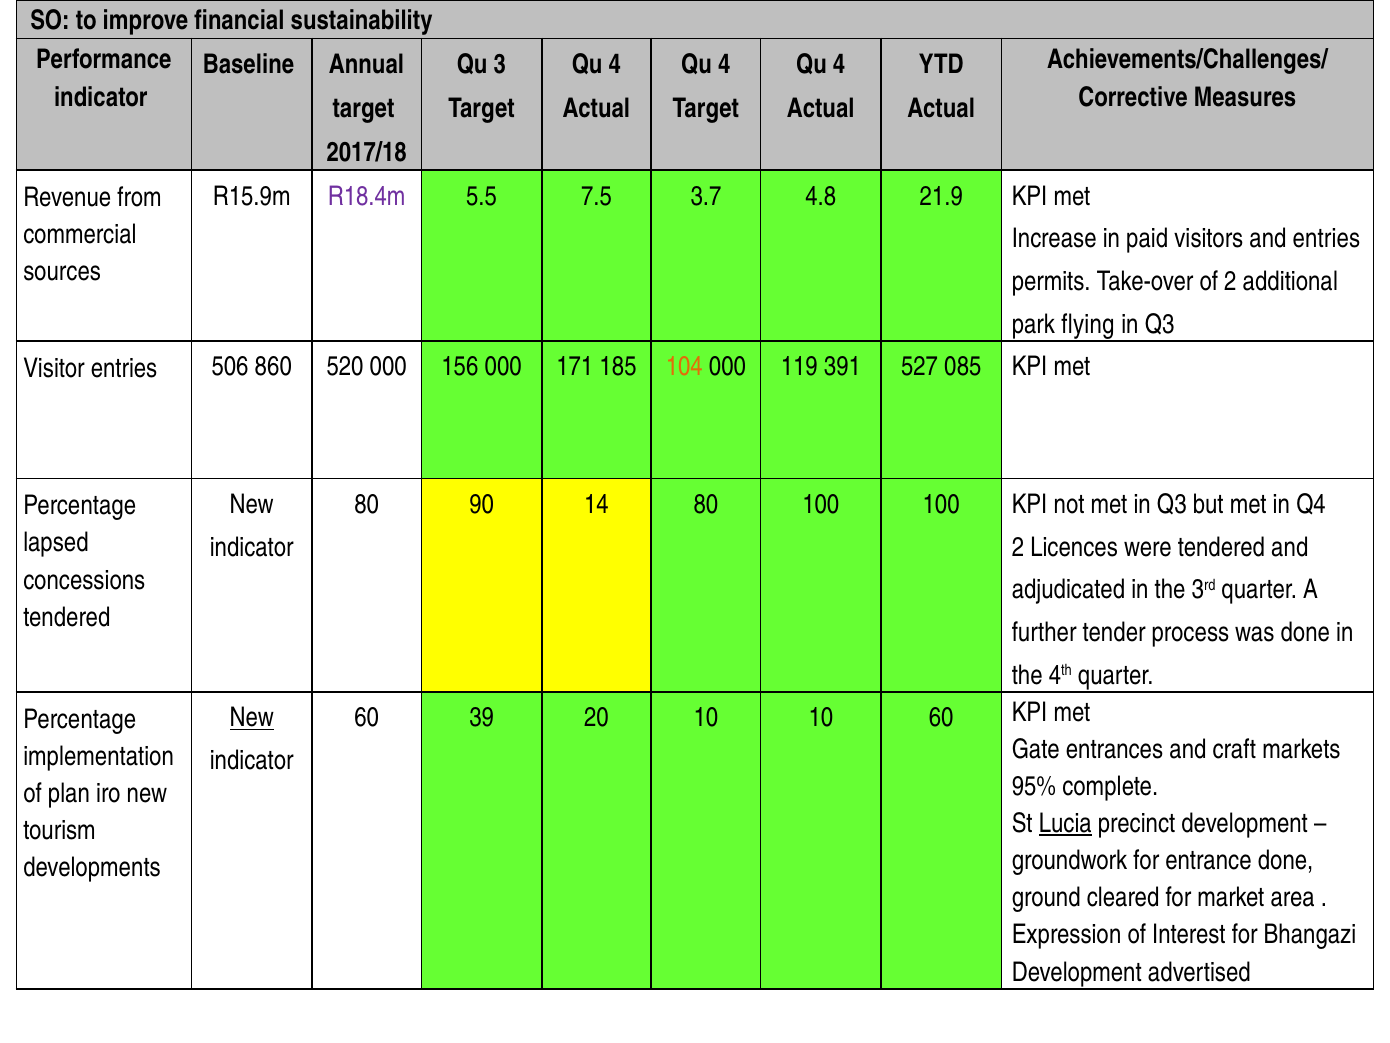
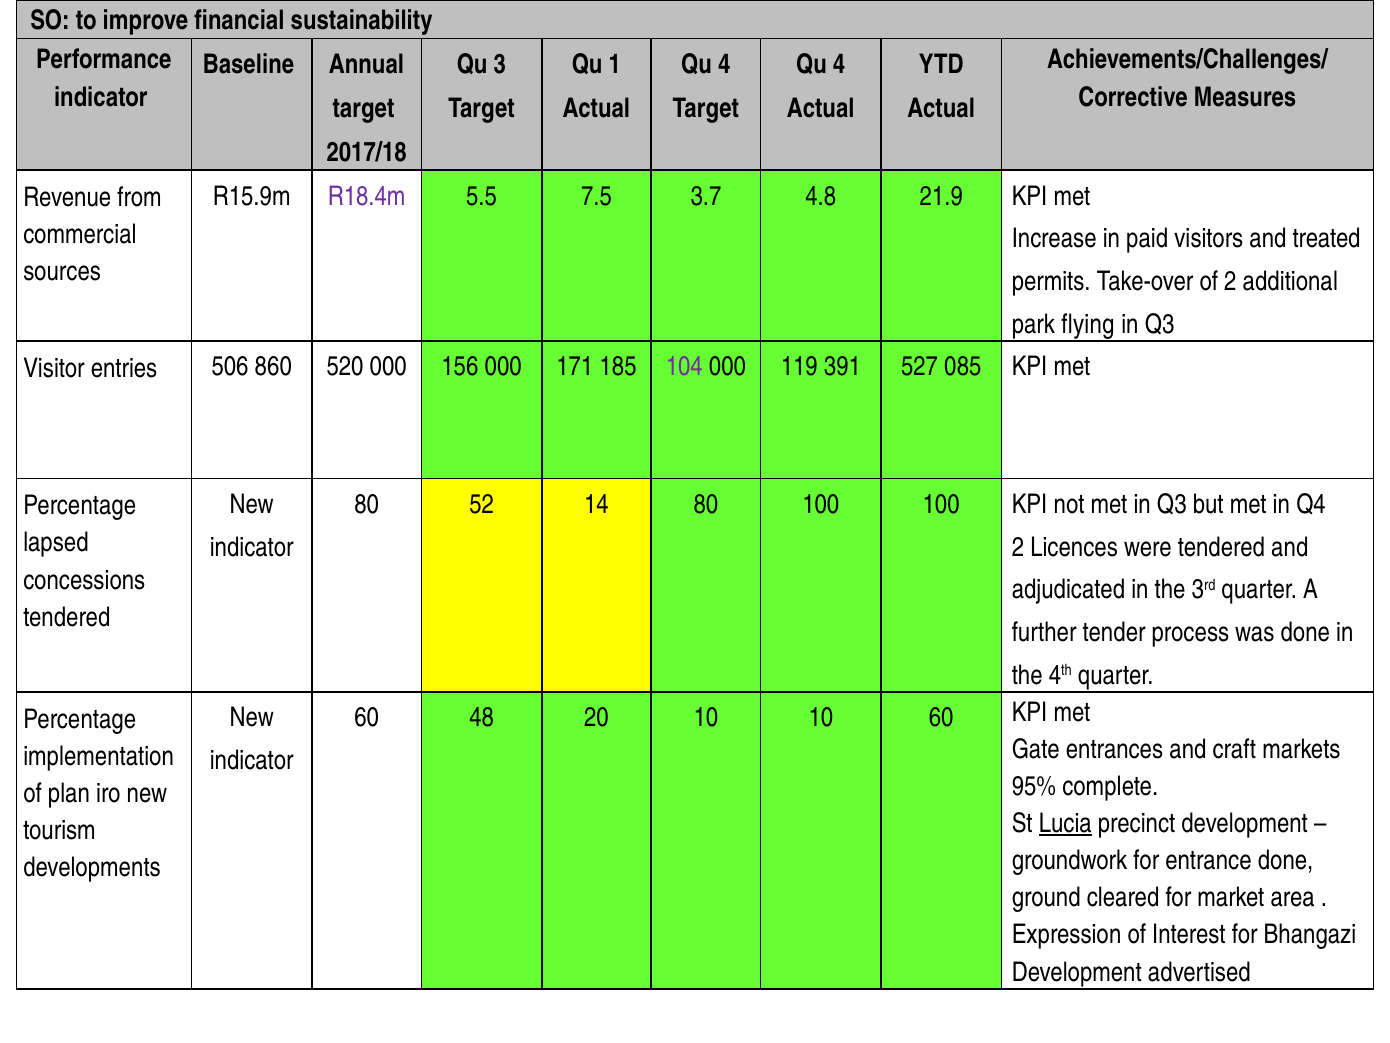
4 at (615, 65): 4 -> 1
and entries: entries -> treated
104 colour: orange -> purple
90: 90 -> 52
New at (252, 717) underline: present -> none
39: 39 -> 48
